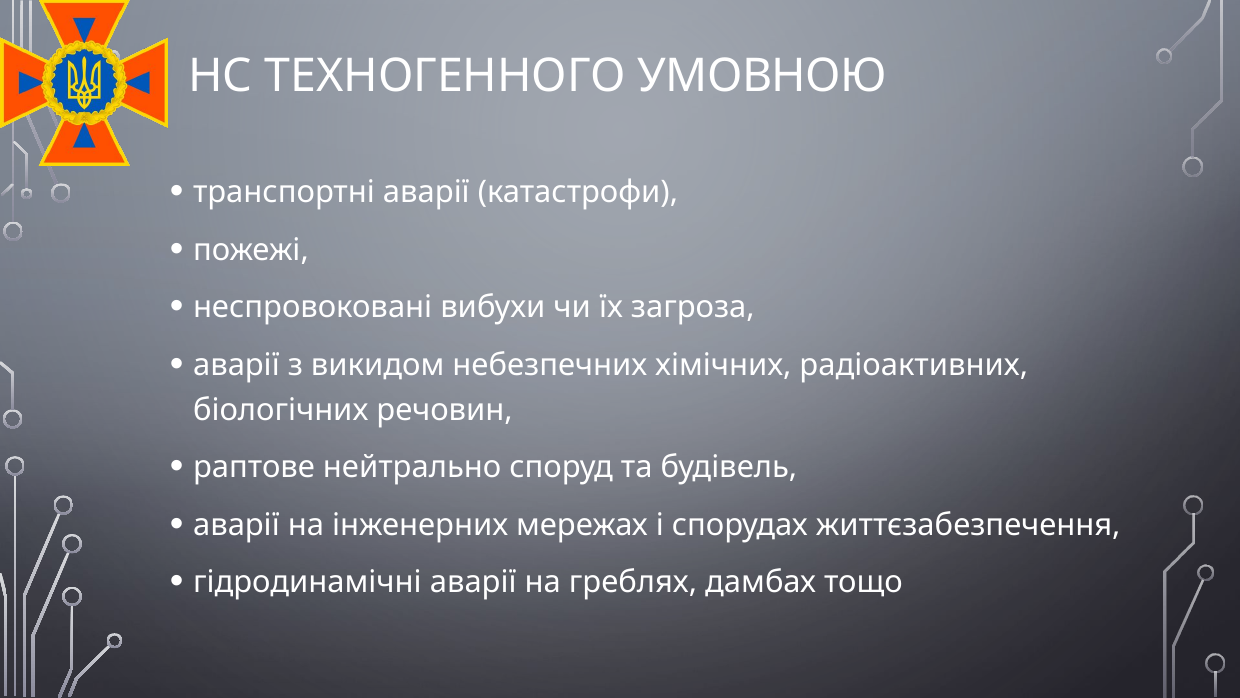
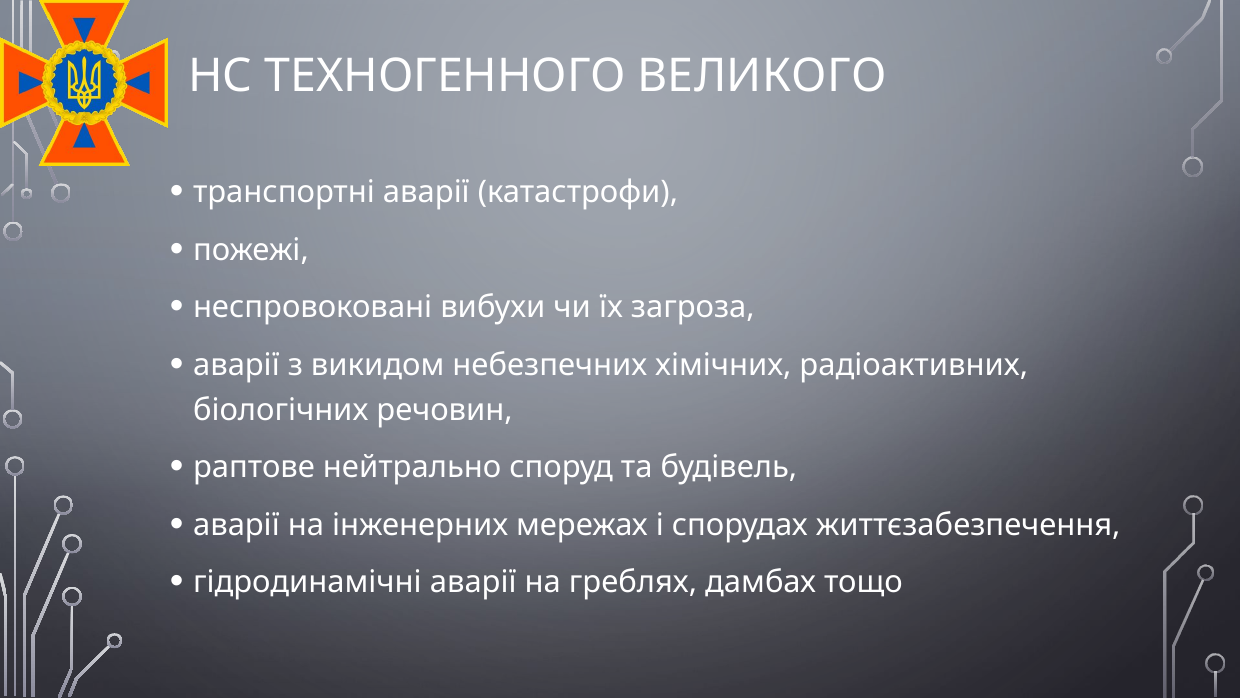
УМОВНОЮ: УМОВНОЮ -> ВЕЛИКОГО
